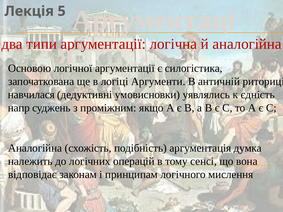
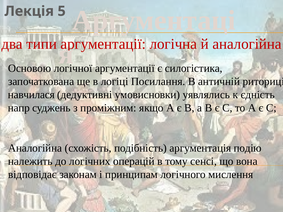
Аргументи: Аргументи -> Посилання
думка: думка -> подію
